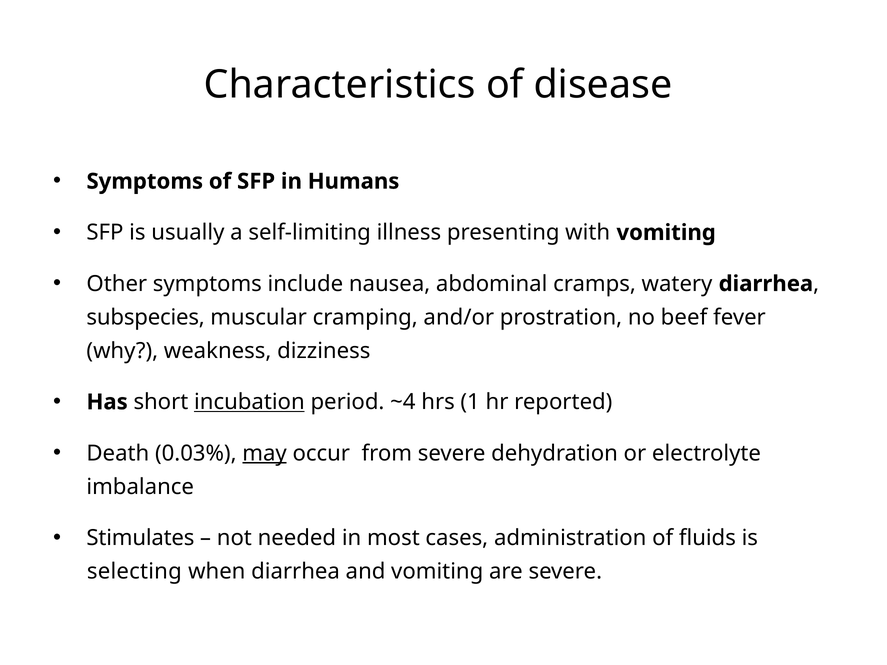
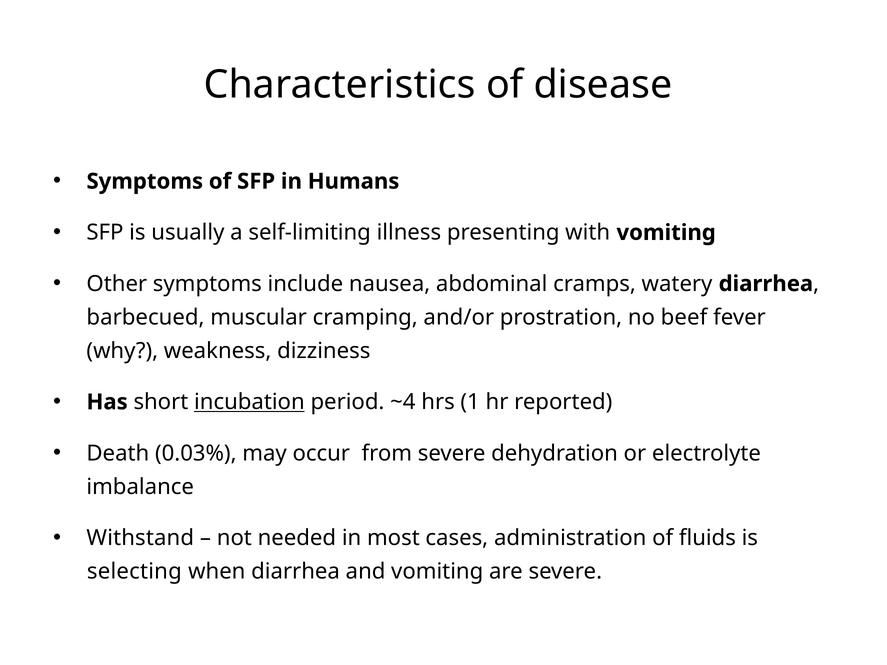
subspecies: subspecies -> barbecued
may underline: present -> none
Stimulates: Stimulates -> Withstand
